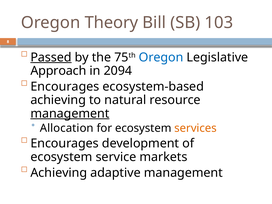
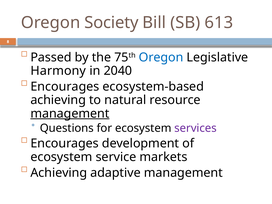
Theory: Theory -> Society
103: 103 -> 613
Passed underline: present -> none
Approach: Approach -> Harmony
2094: 2094 -> 2040
Allocation: Allocation -> Questions
services colour: orange -> purple
